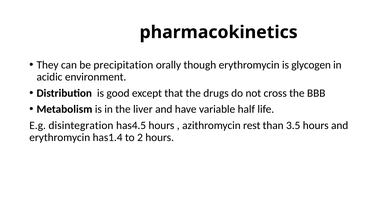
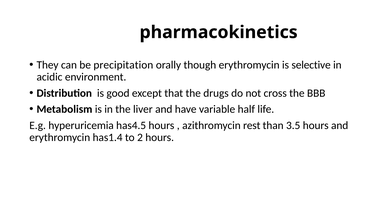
glycogen: glycogen -> selective
disintegration: disintegration -> hyperuricemia
